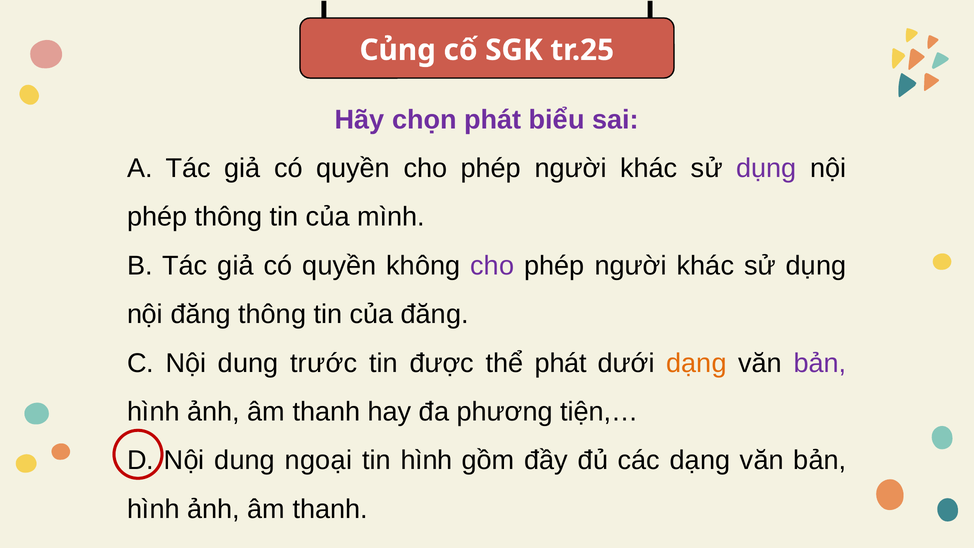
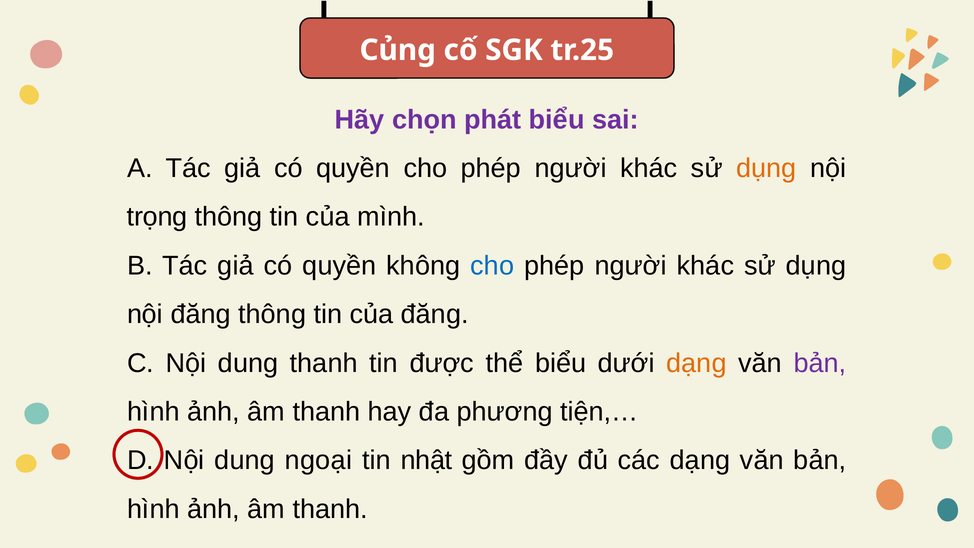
dụng at (766, 168) colour: purple -> orange
phép at (157, 217): phép -> trọng
cho at (492, 266) colour: purple -> blue
dung trước: trước -> thanh
thể phát: phát -> biểu
tin hình: hình -> nhật
